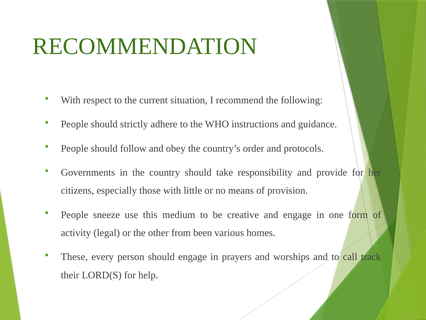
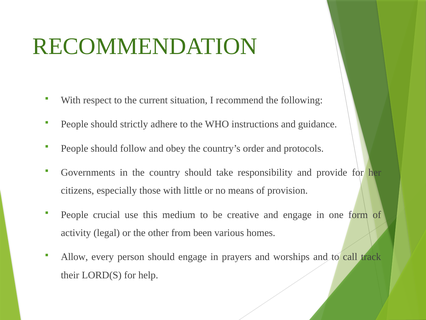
sneeze: sneeze -> crucial
These: These -> Allow
